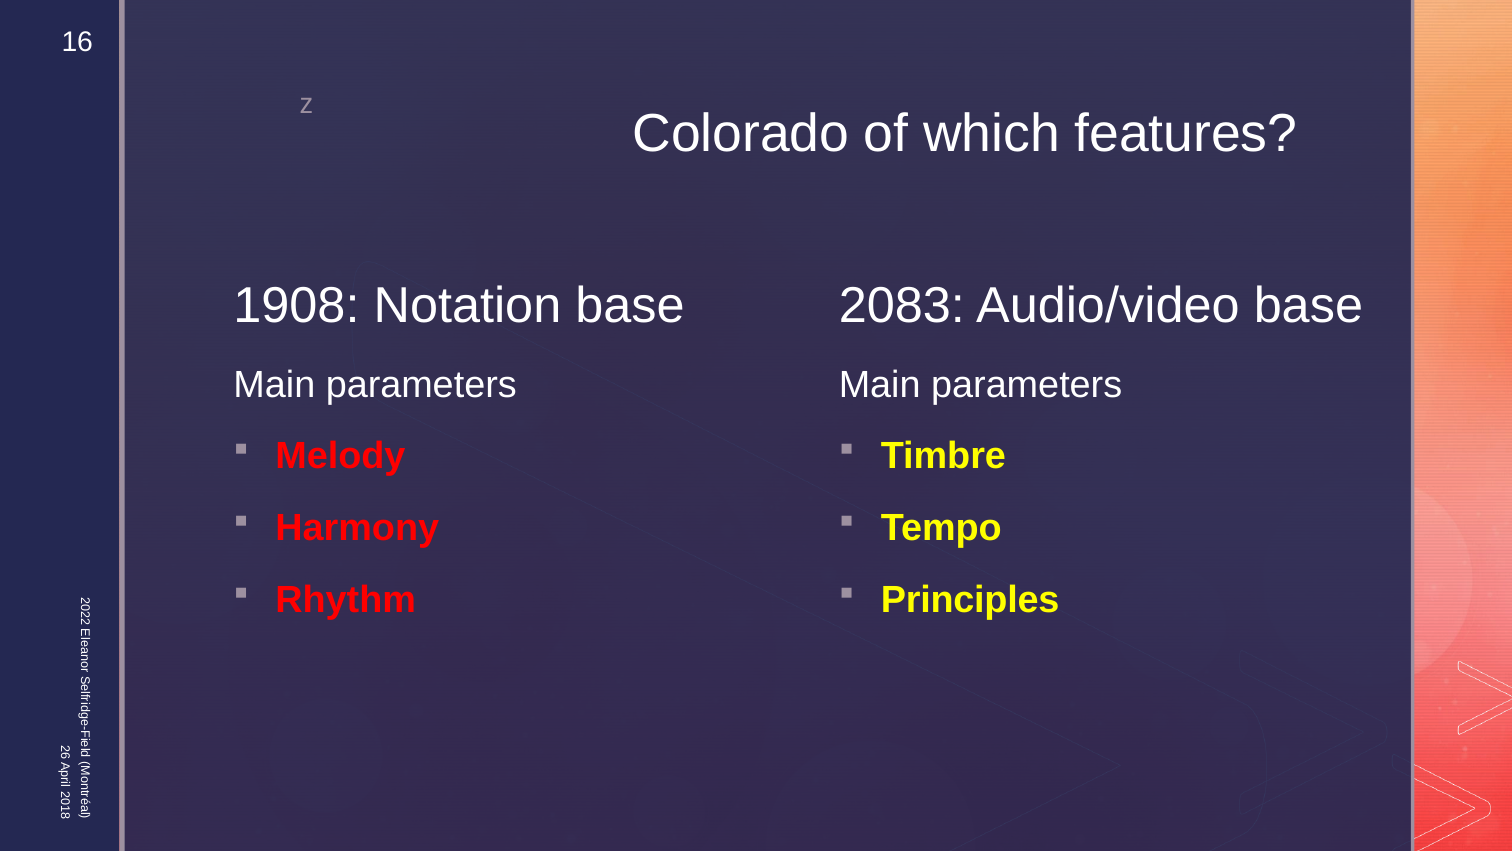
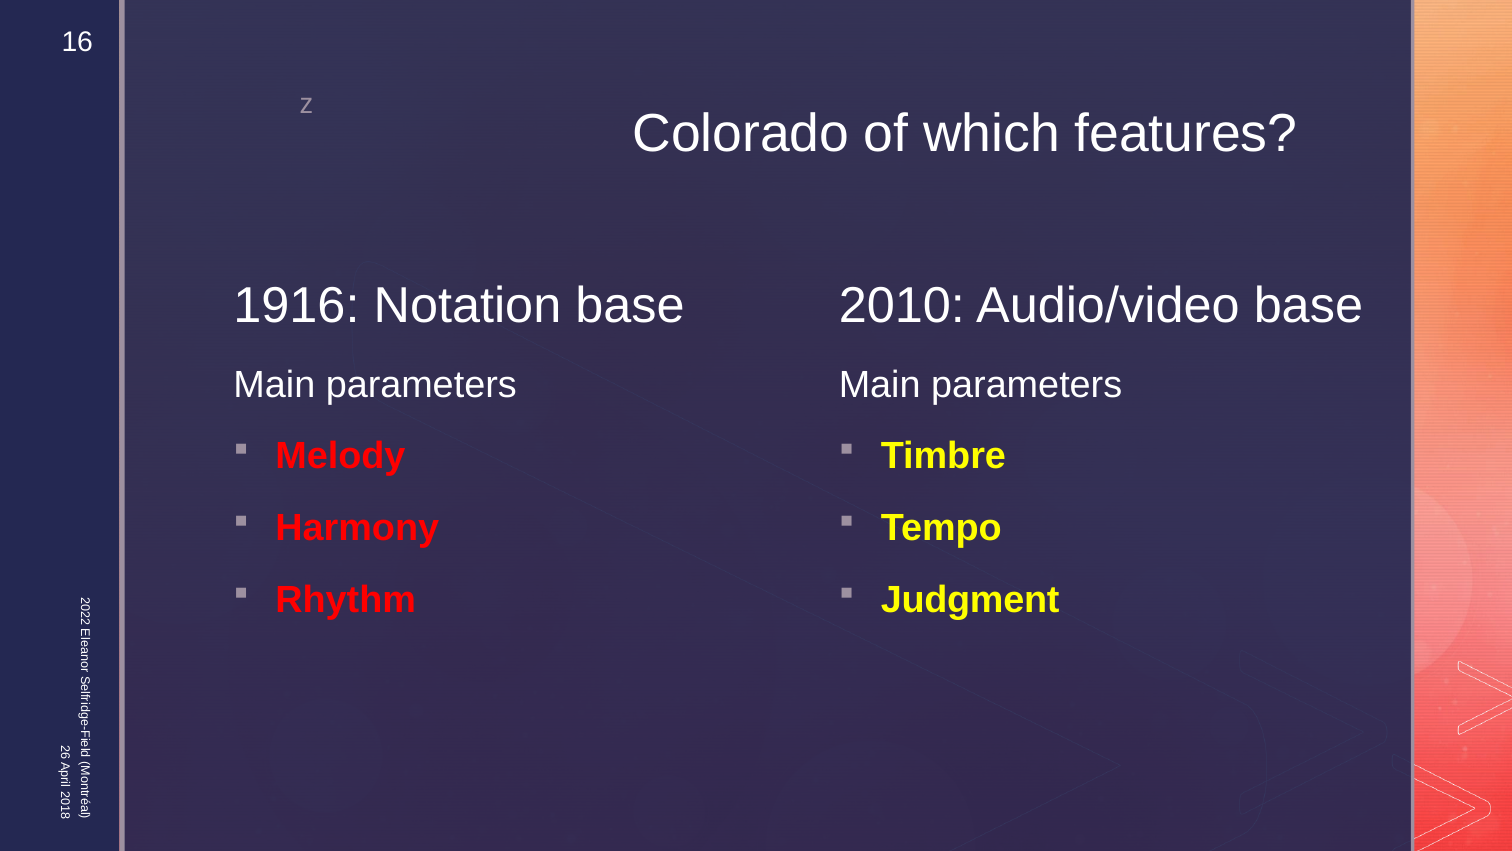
1908: 1908 -> 1916
2083: 2083 -> 2010
Principles: Principles -> Judgment
